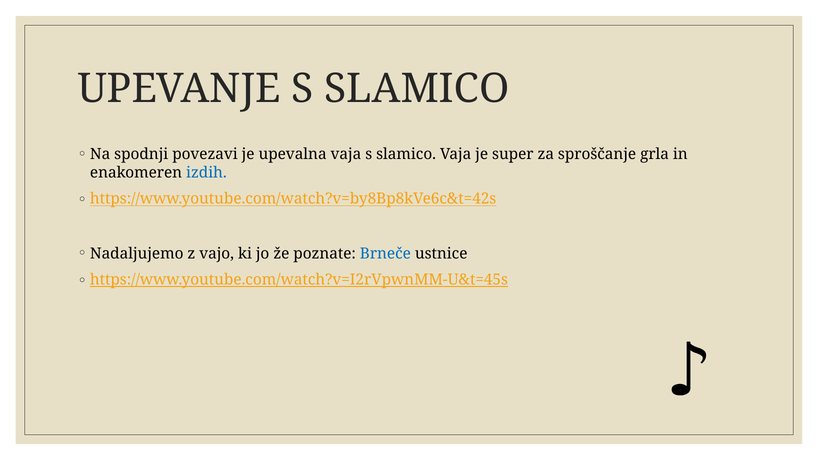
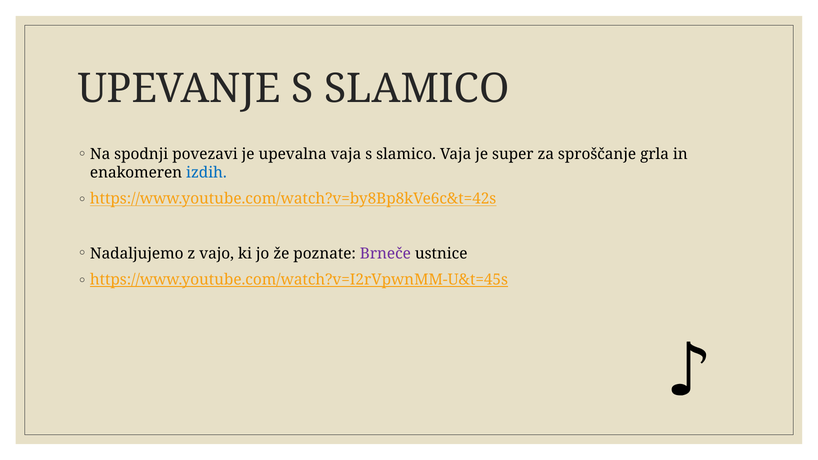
Brneče colour: blue -> purple
